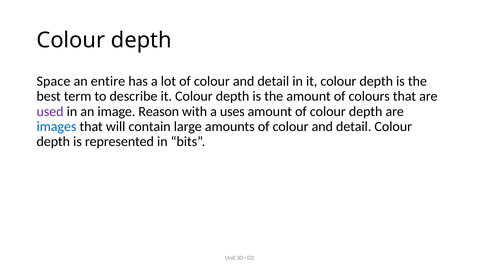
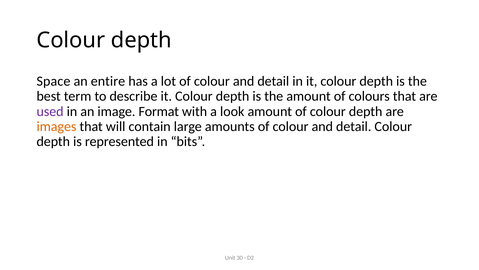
Reason: Reason -> Format
uses: uses -> look
images colour: blue -> orange
